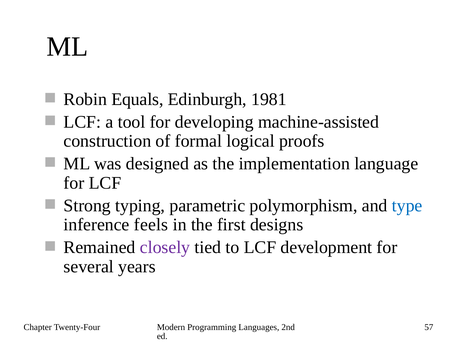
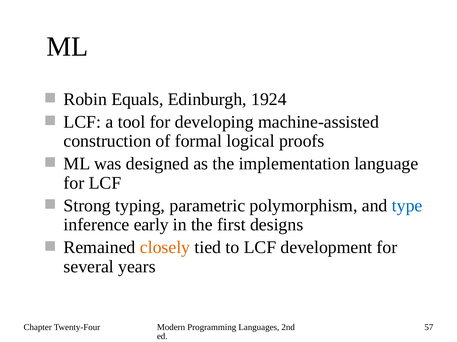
1981: 1981 -> 1924
feels: feels -> early
closely colour: purple -> orange
